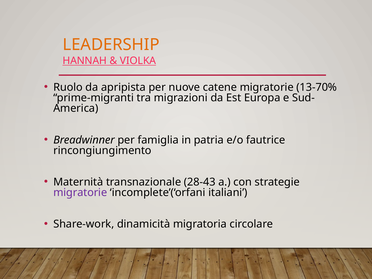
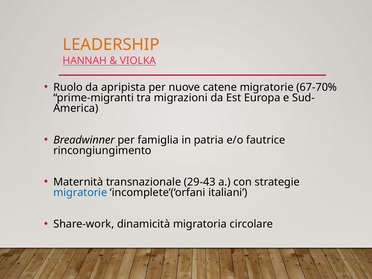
13-70%: 13-70% -> 67-70%
28-43: 28-43 -> 29-43
migratorie at (80, 193) colour: purple -> blue
